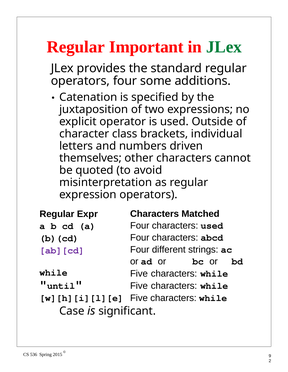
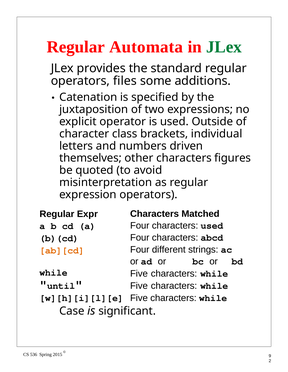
Important: Important -> Automata
operators four: four -> files
cannot: cannot -> figures
ab][cd colour: purple -> orange
